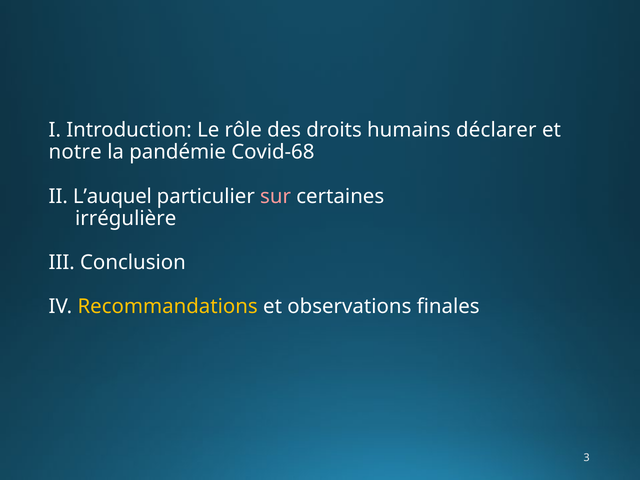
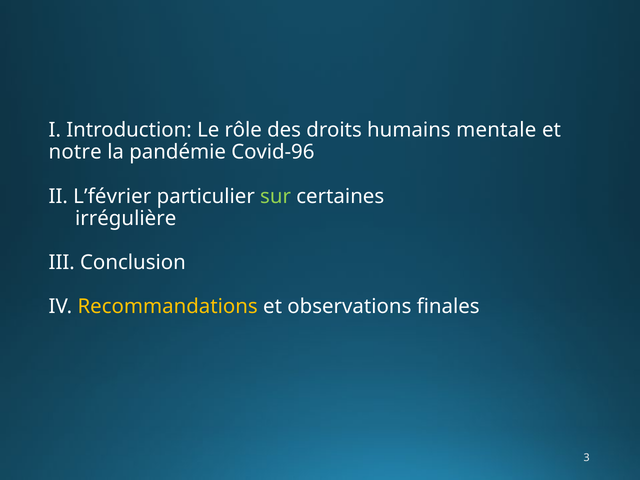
déclarer: déclarer -> mentale
Covid-68: Covid-68 -> Covid-96
L’auquel: L’auquel -> L’février
sur colour: pink -> light green
